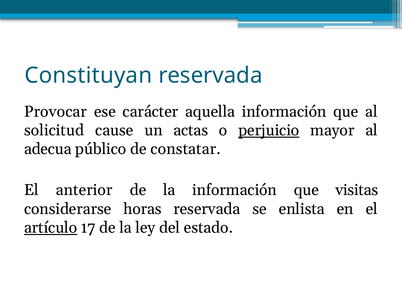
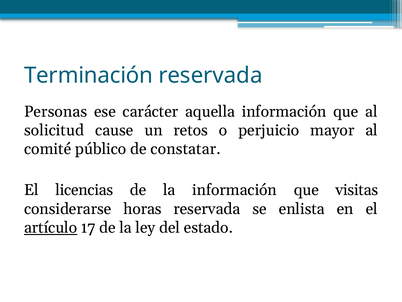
Constituyan: Constituyan -> Terminación
Provocar: Provocar -> Personas
actas: actas -> retos
perjuicio underline: present -> none
adecua: adecua -> comité
anterior: anterior -> licencias
